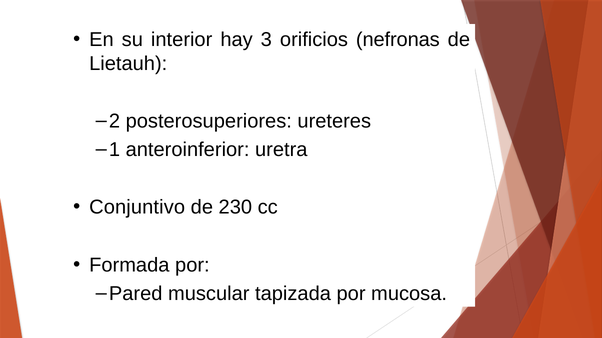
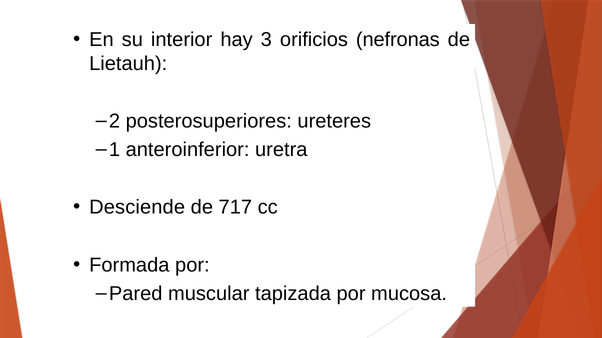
Conjuntivo: Conjuntivo -> Desciende
230: 230 -> 717
